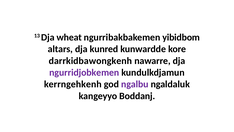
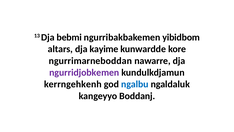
wheat: wheat -> bebmi
kunred: kunred -> kayime
darrkidbawongkenh: darrkidbawongkenh -> ngurrimarneboddan
ngalbu colour: purple -> blue
